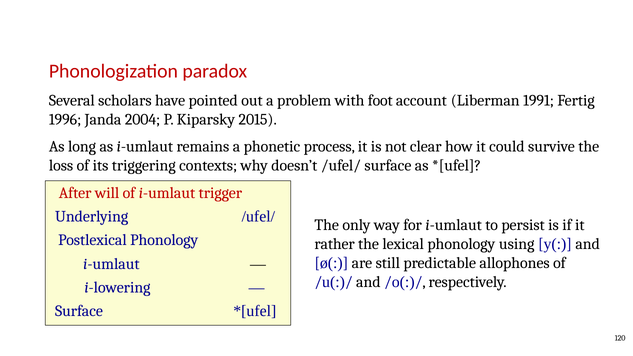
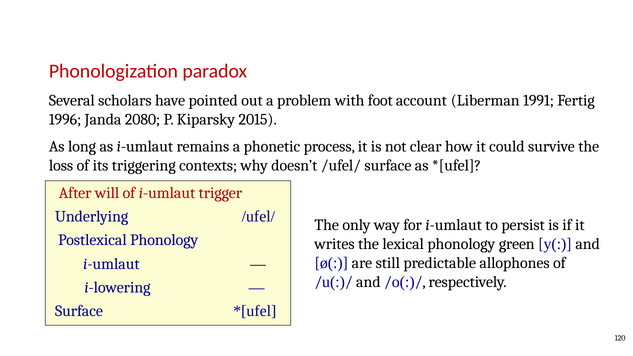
2004: 2004 -> 2080
rather: rather -> writes
using: using -> green
